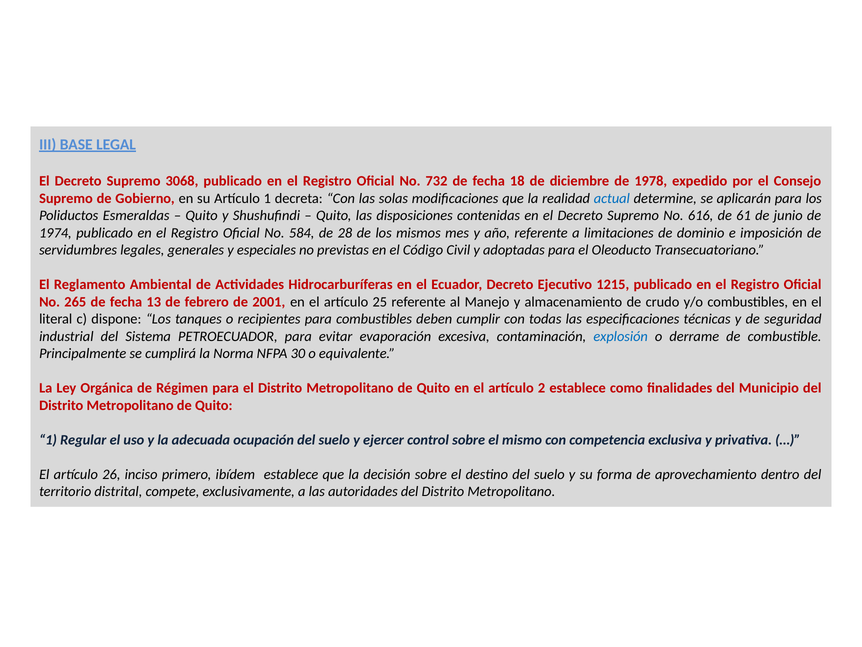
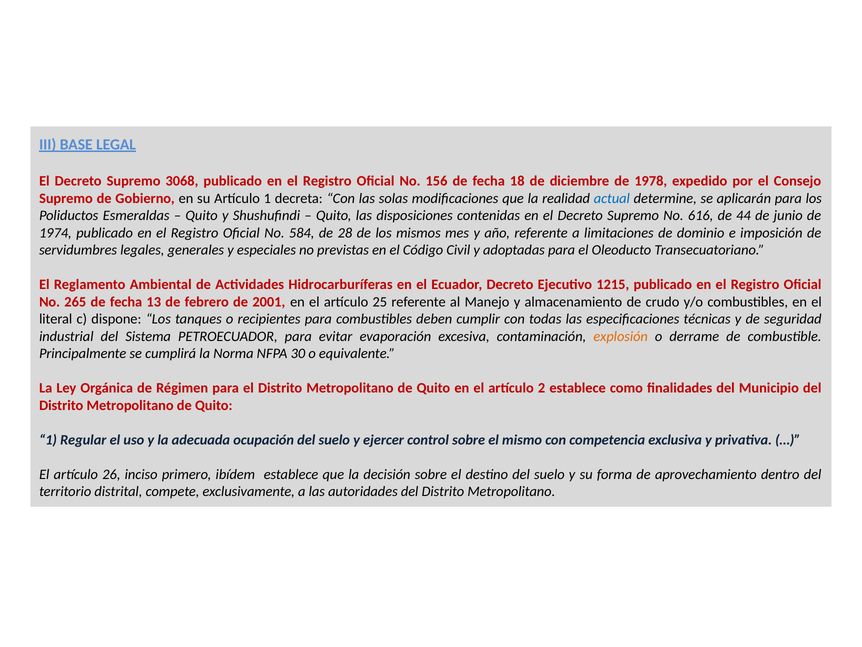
732: 732 -> 156
61: 61 -> 44
explosión colour: blue -> orange
